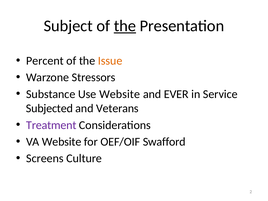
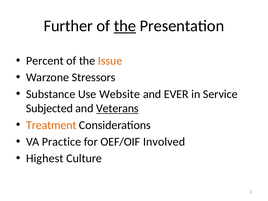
Subject: Subject -> Further
Veterans underline: none -> present
Treatment colour: purple -> orange
VA Website: Website -> Practice
Swafford: Swafford -> Involved
Screens: Screens -> Highest
